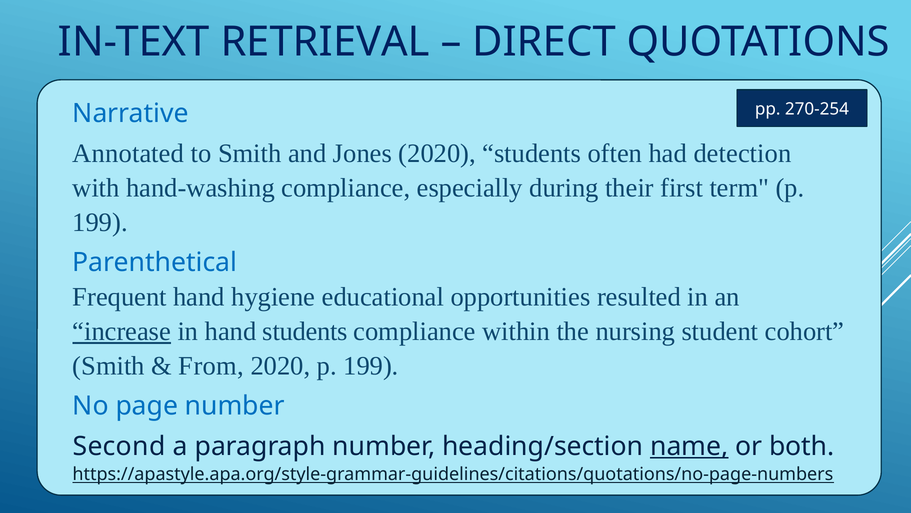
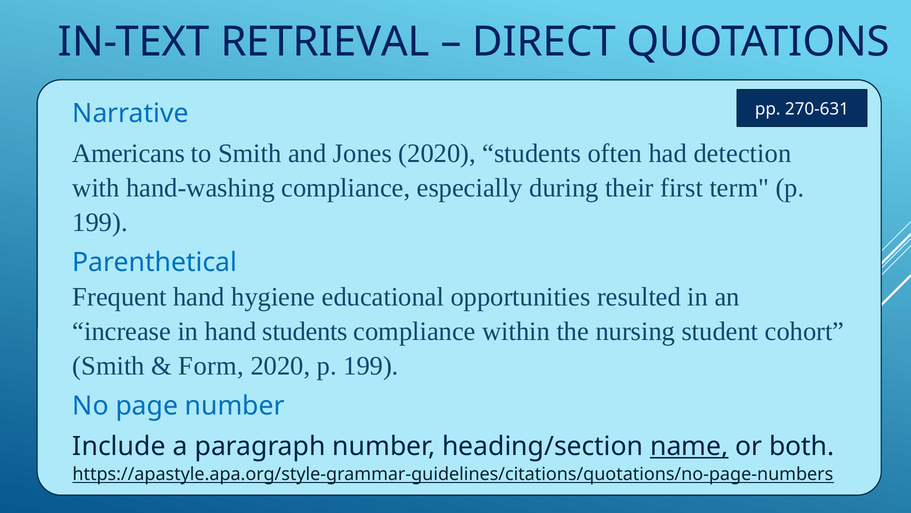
270-254: 270-254 -> 270-631
Annotated: Annotated -> Americans
increase underline: present -> none
From: From -> Form
Second: Second -> Include
